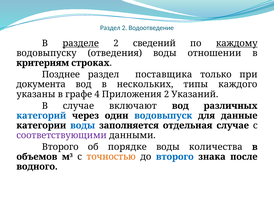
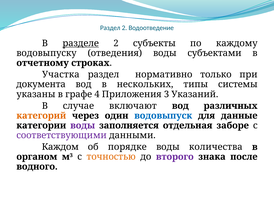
сведений: сведений -> субъекты
каждому underline: present -> none
отношении: отношении -> субъектами
критериям: критериям -> отчетному
Позднее: Позднее -> Участка
поставщика: поставщика -> нормативно
каждого: каждого -> системы
Приложения 2: 2 -> 3
категорий colour: blue -> orange
воды at (83, 126) colour: blue -> purple
отдельная случае: случае -> заборе
Второго at (60, 147): Второго -> Каждом
объемов: объемов -> органом
второго at (175, 157) colour: blue -> purple
